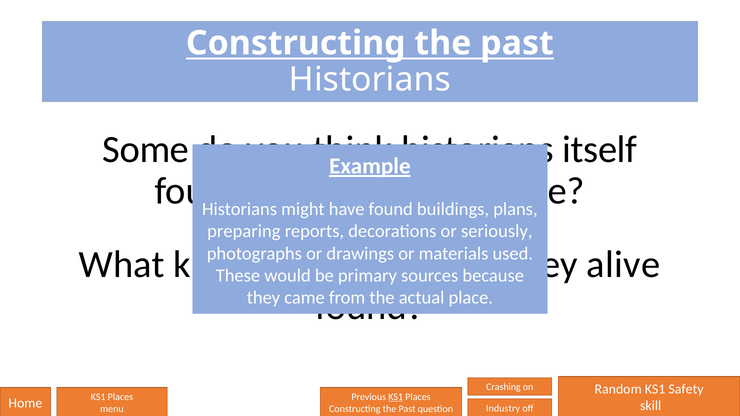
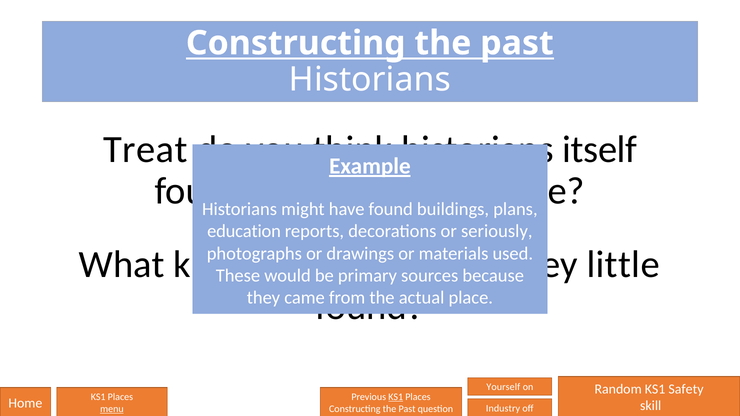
Some: Some -> Treat
preparing: preparing -> education
alive: alive -> little
Crashing: Crashing -> Yourself
menu underline: none -> present
